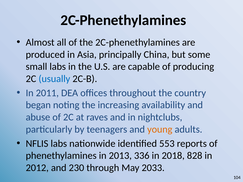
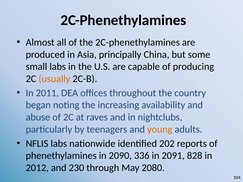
usually colour: blue -> orange
553: 553 -> 202
2013: 2013 -> 2090
2018: 2018 -> 2091
2033: 2033 -> 2080
